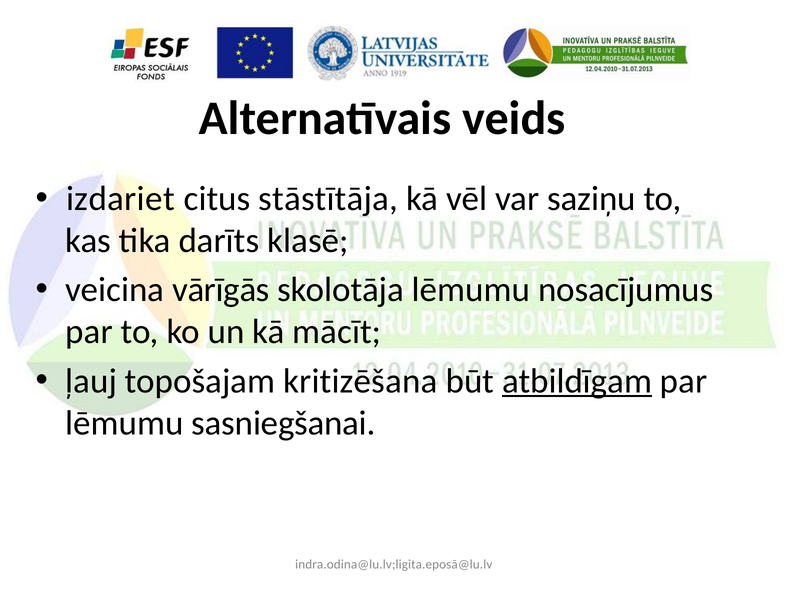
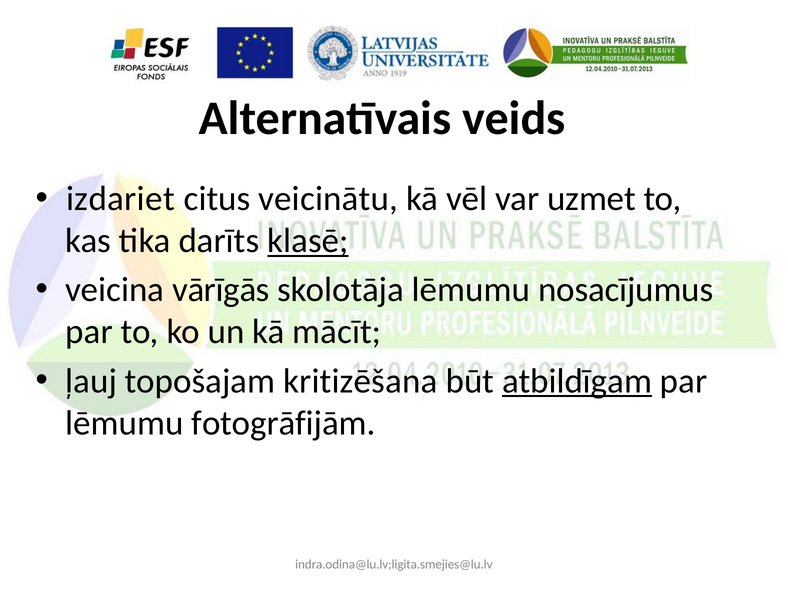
stāstītāja: stāstītāja -> veicinātu
saziņu: saziņu -> uzmet
klasē underline: none -> present
sasniegšanai: sasniegšanai -> fotogrāfijām
indra.odina@lu.lv;ligita.eposā@lu.lv: indra.odina@lu.lv;ligita.eposā@lu.lv -> indra.odina@lu.lv;ligita.smejies@lu.lv
